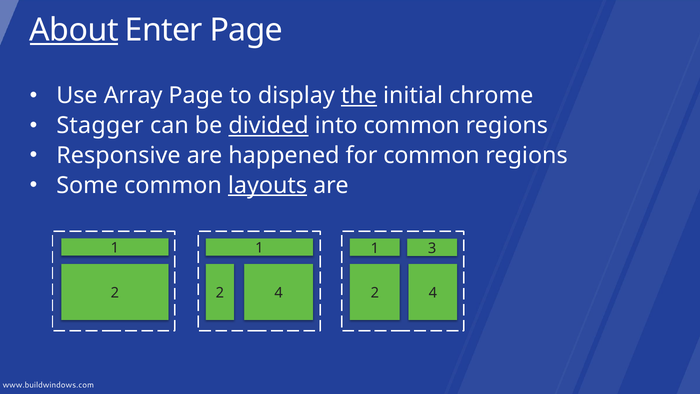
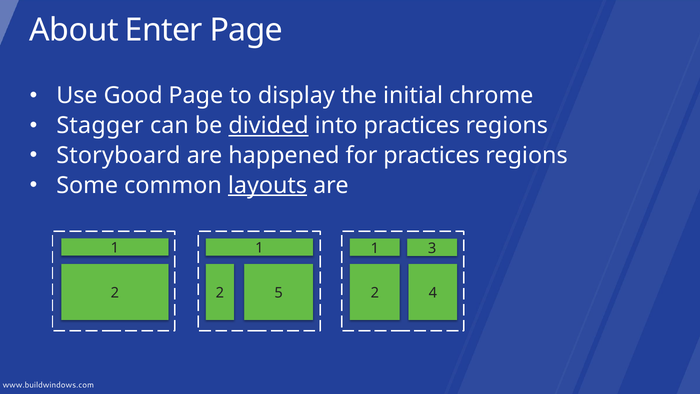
About underline: present -> none
Array: Array -> Good
the underline: present -> none
into common: common -> practices
Responsive: Responsive -> Storyboard
for common: common -> practices
2 4: 4 -> 5
